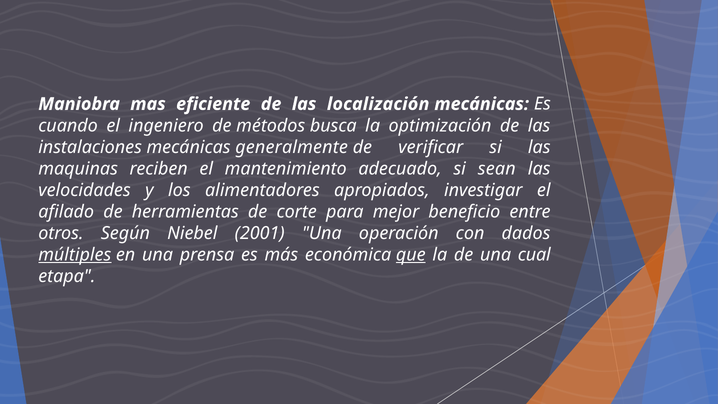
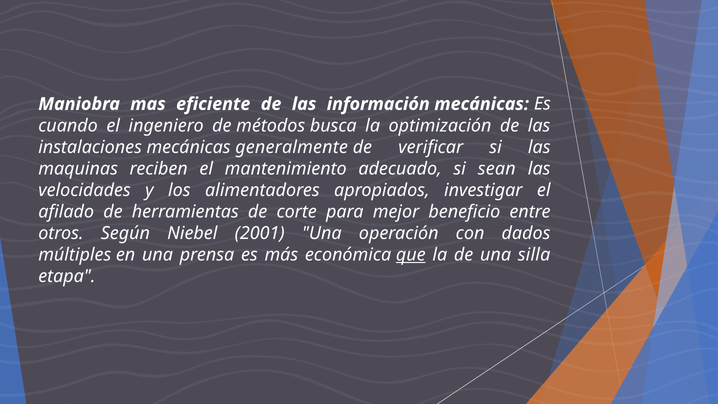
localización: localización -> información
múltiples underline: present -> none
cual: cual -> silla
